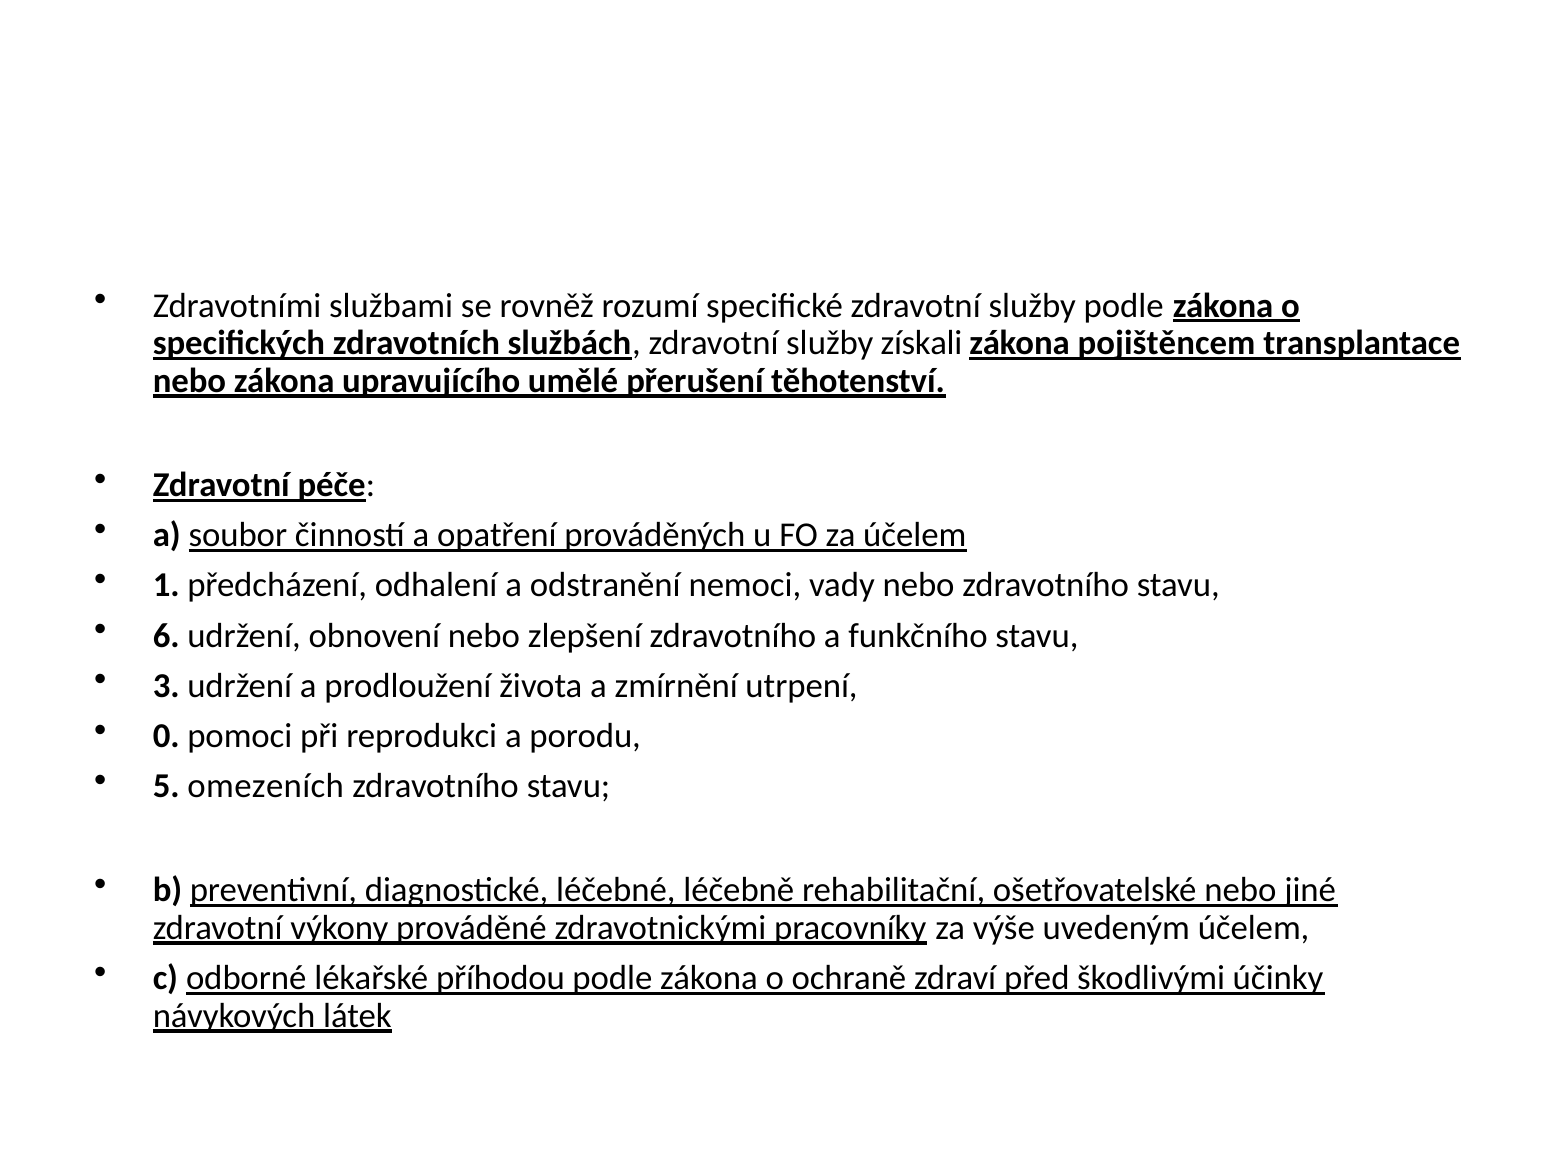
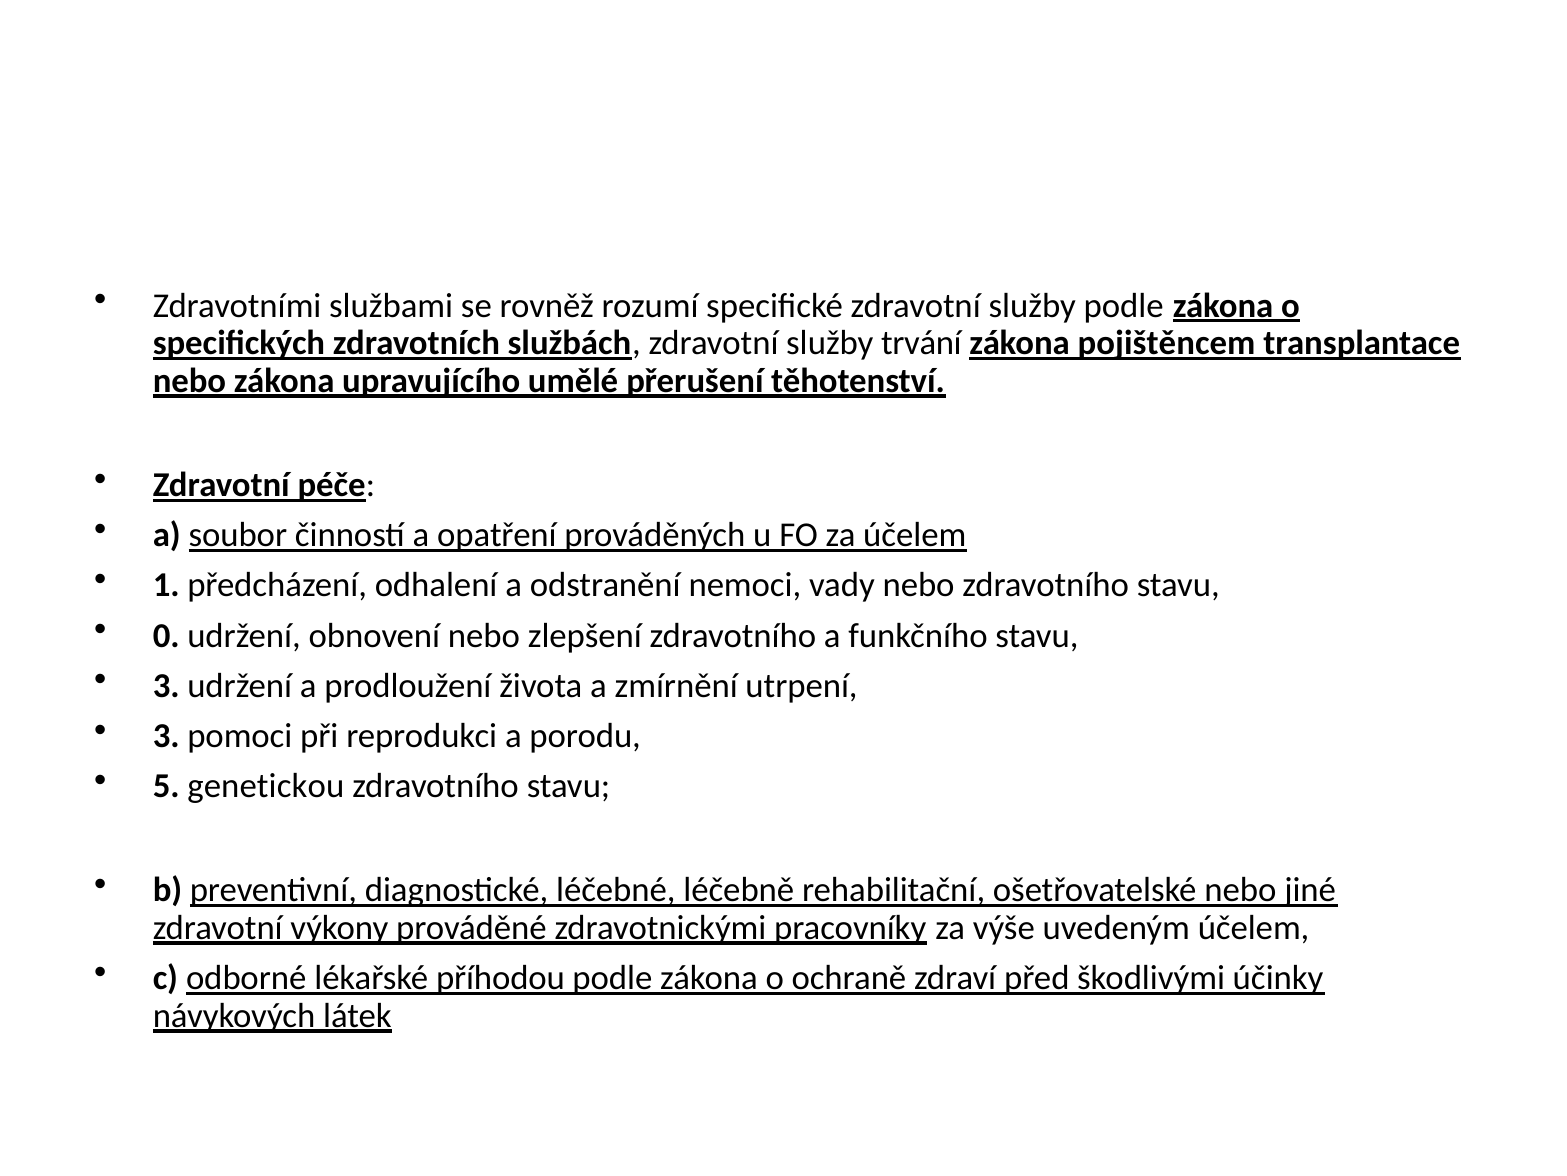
získali: získali -> trvání
6: 6 -> 0
0 at (166, 735): 0 -> 3
omezeních: omezeních -> genetickou
